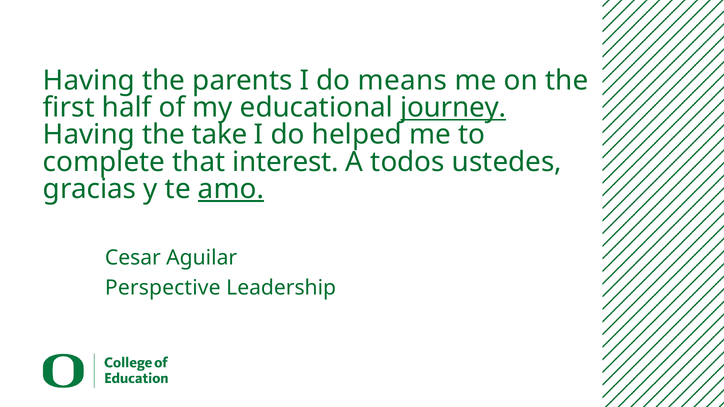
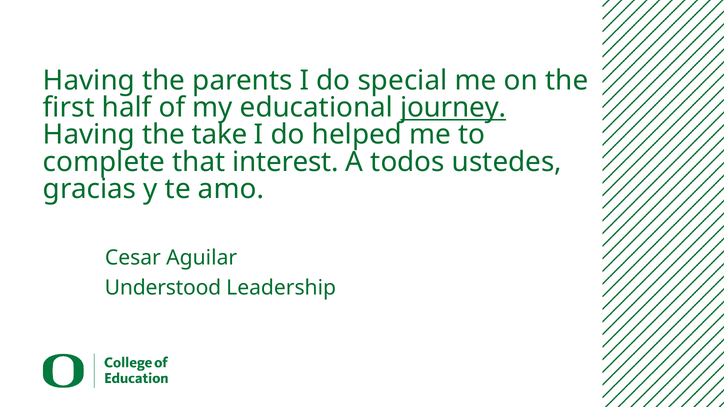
means: means -> special
amo underline: present -> none
Perspective: Perspective -> Understood
